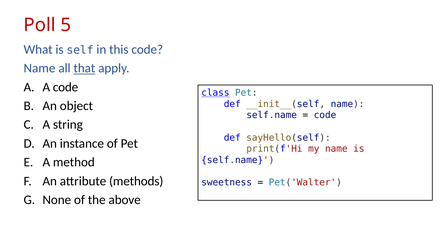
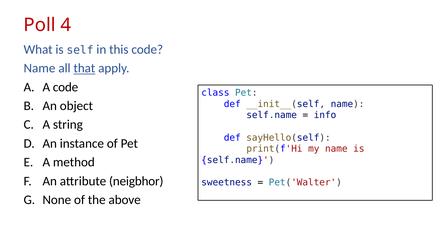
5: 5 -> 4
class underline: present -> none
code at (325, 115): code -> info
methods: methods -> neigbhor
